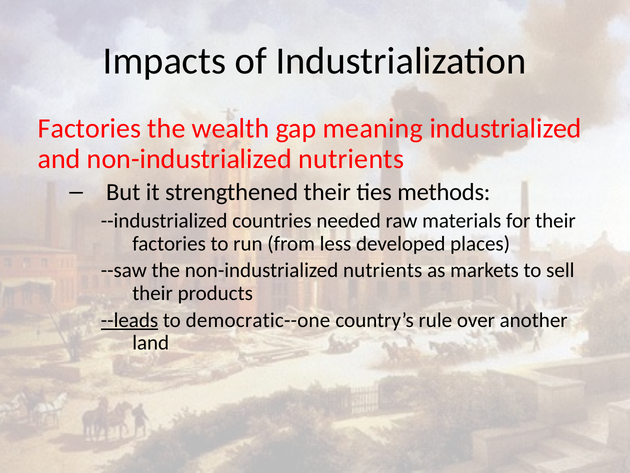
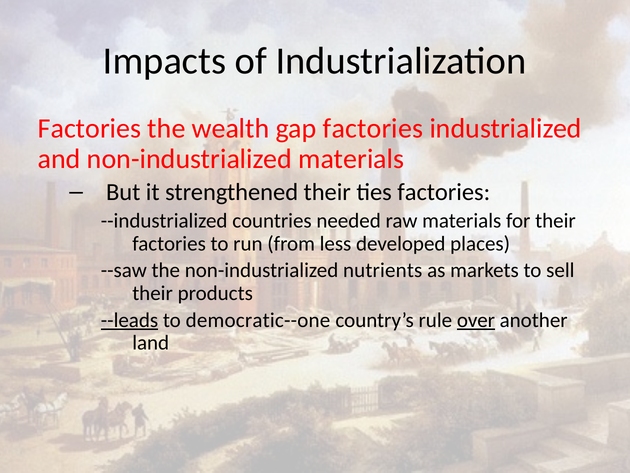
gap meaning: meaning -> factories
and non-industrialized nutrients: nutrients -> materials
ties methods: methods -> factories
over underline: none -> present
